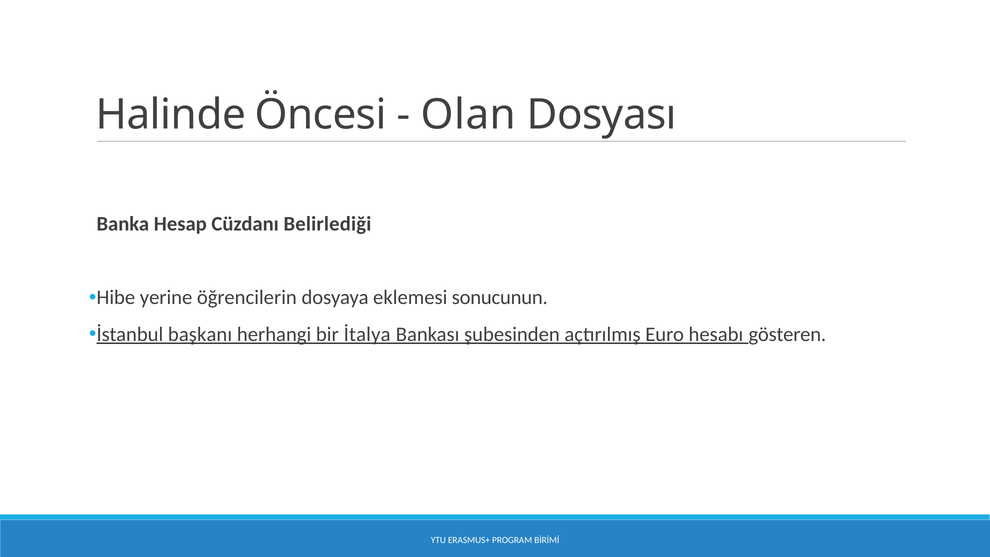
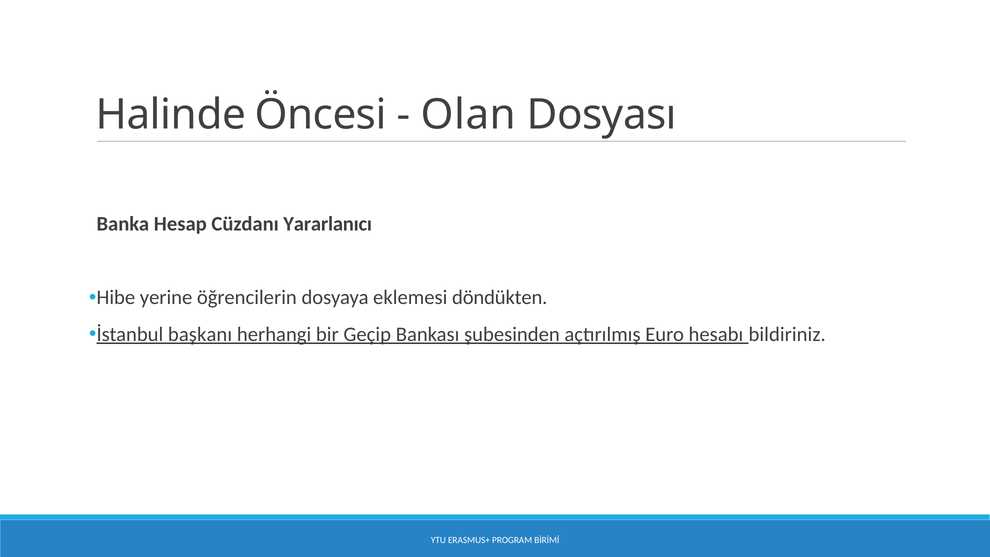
Belirlediği: Belirlediği -> Yararlanıcı
sonucunun: sonucunun -> döndükten
İtalya: İtalya -> Geçip
gösteren: gösteren -> bildiriniz
